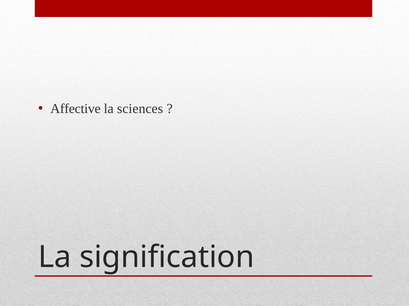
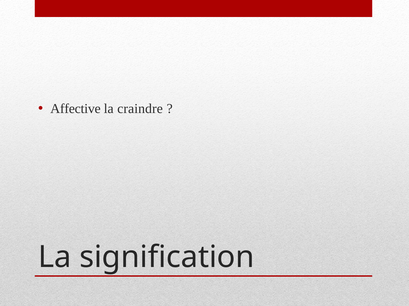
sciences: sciences -> craindre
